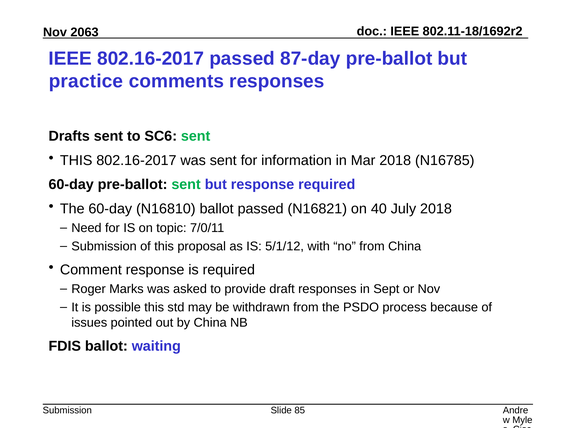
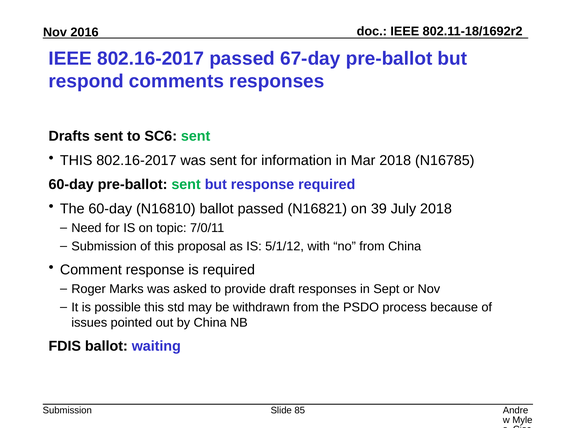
2063: 2063 -> 2016
87-day: 87-day -> 67-day
practice: practice -> respond
40: 40 -> 39
